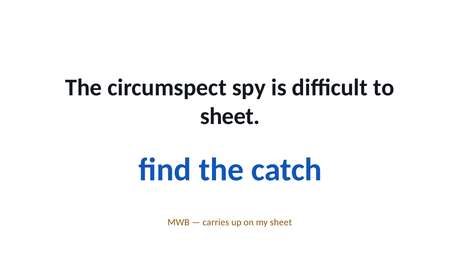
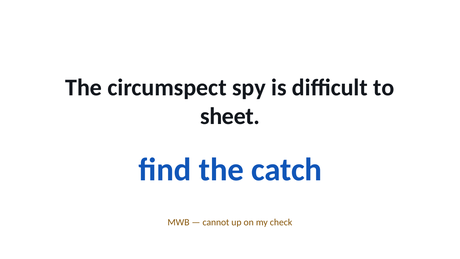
carries: carries -> cannot
my sheet: sheet -> check
